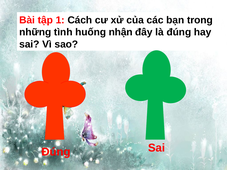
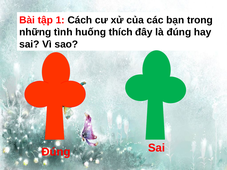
nhận: nhận -> thích
